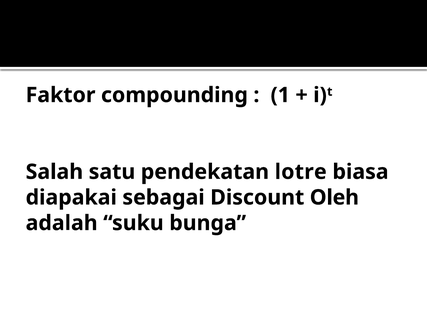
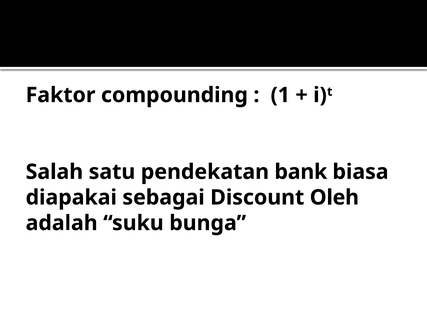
lotre: lotre -> bank
